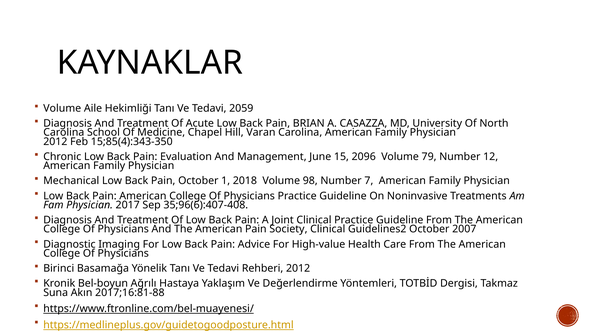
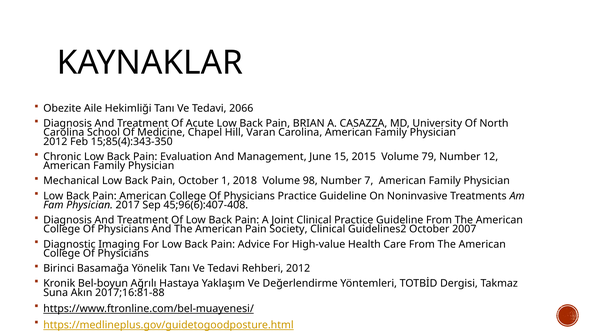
Volume at (62, 108): Volume -> Obezite
2059: 2059 -> 2066
2096: 2096 -> 2015
35;96(6):407-408: 35;96(6):407-408 -> 45;96(6):407-408
